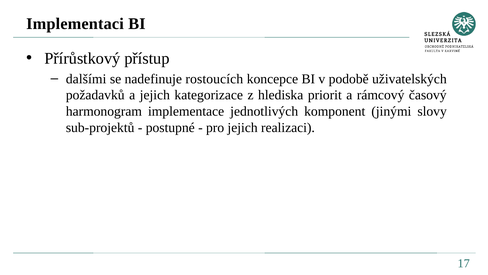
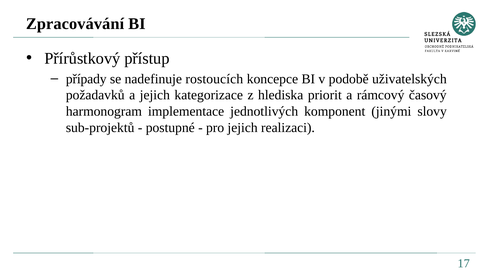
Implementaci: Implementaci -> Zpracovávání
dalšími: dalšími -> případy
